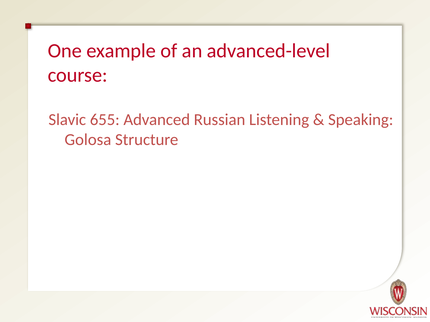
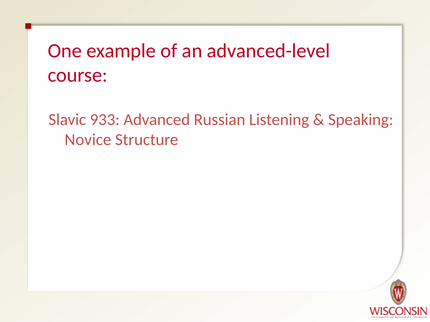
655: 655 -> 933
Golosa: Golosa -> Novice
